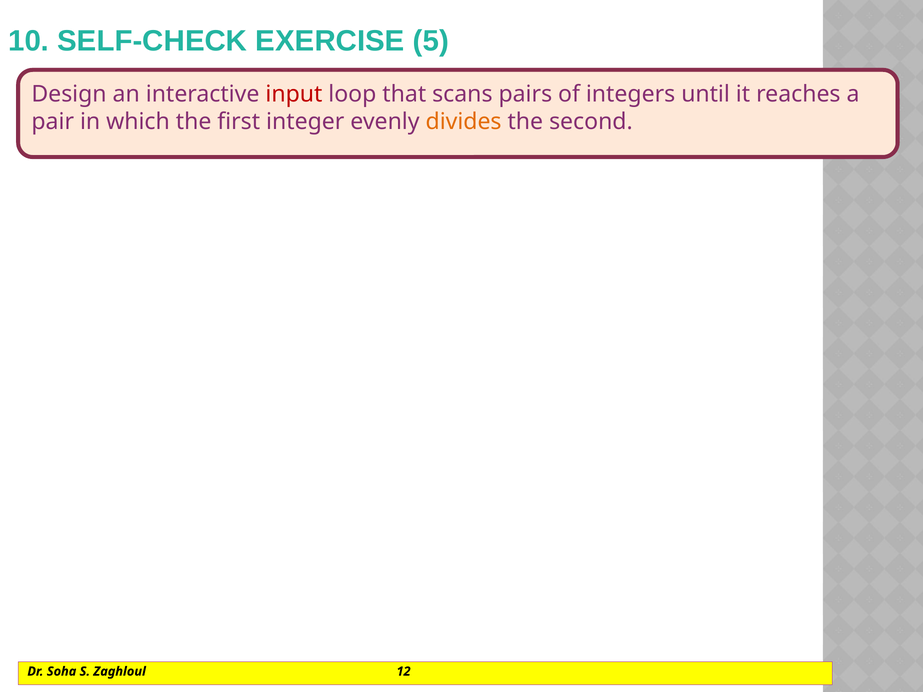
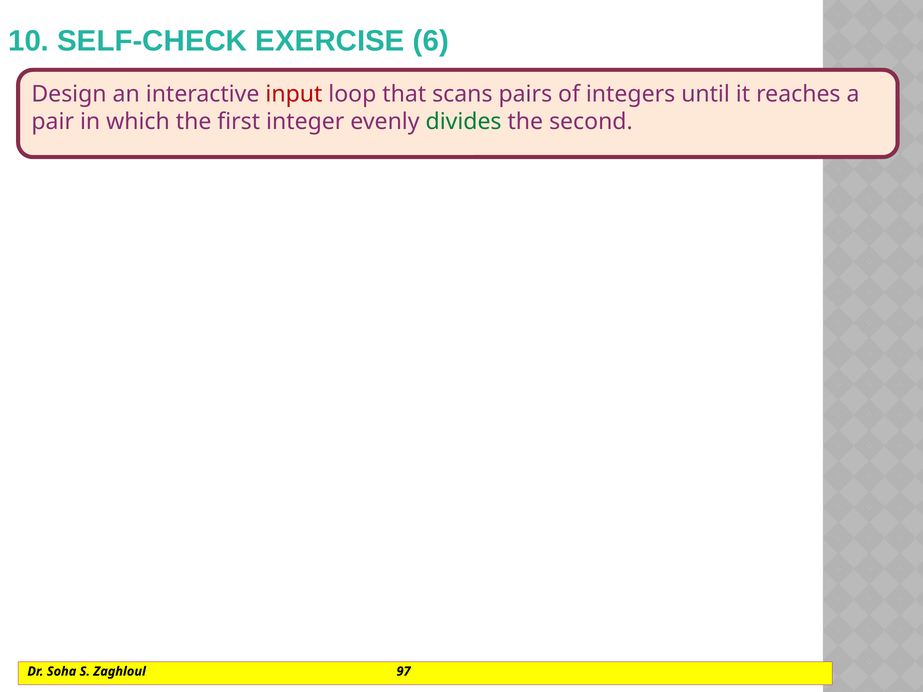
5: 5 -> 6
divides colour: orange -> green
12: 12 -> 97
